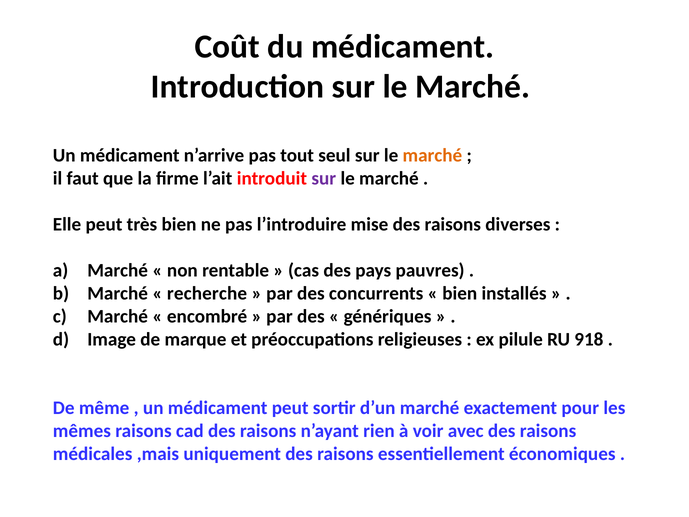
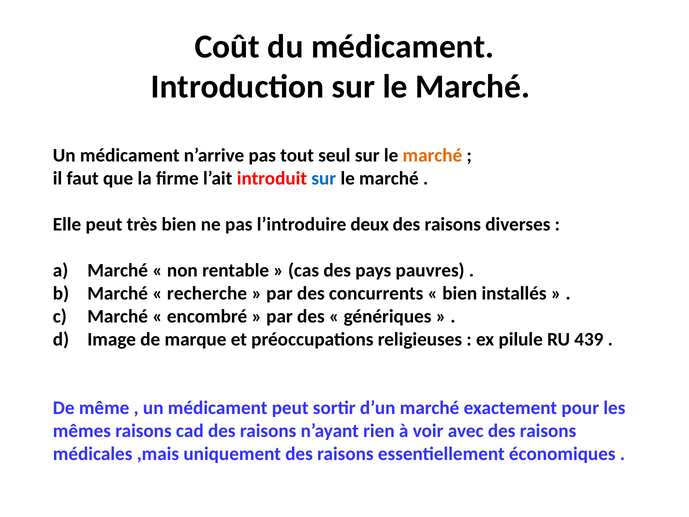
sur at (324, 178) colour: purple -> blue
mise: mise -> deux
918: 918 -> 439
